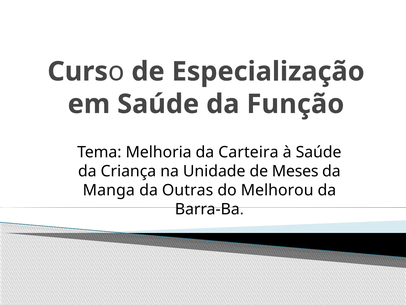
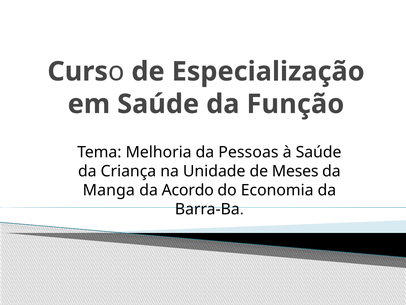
Carteira: Carteira -> Pessoas
Outras: Outras -> Acordo
Melhorou: Melhorou -> Economia
